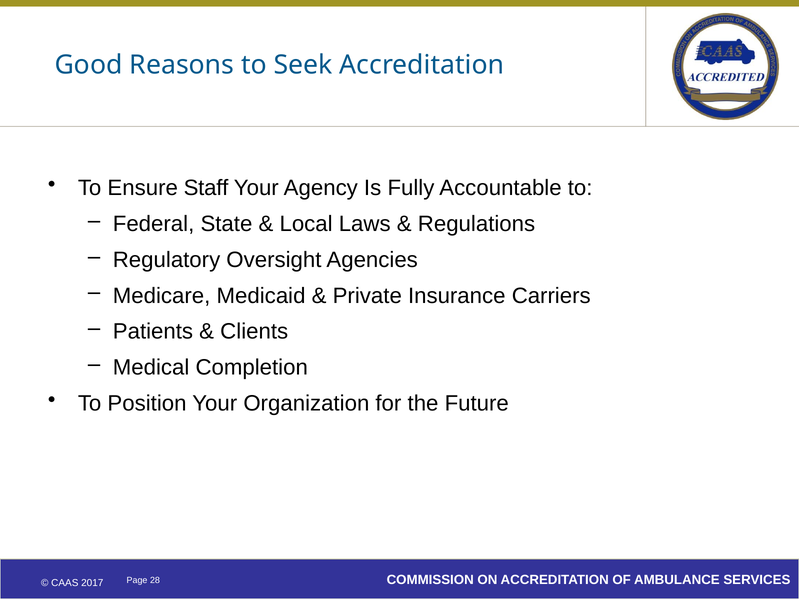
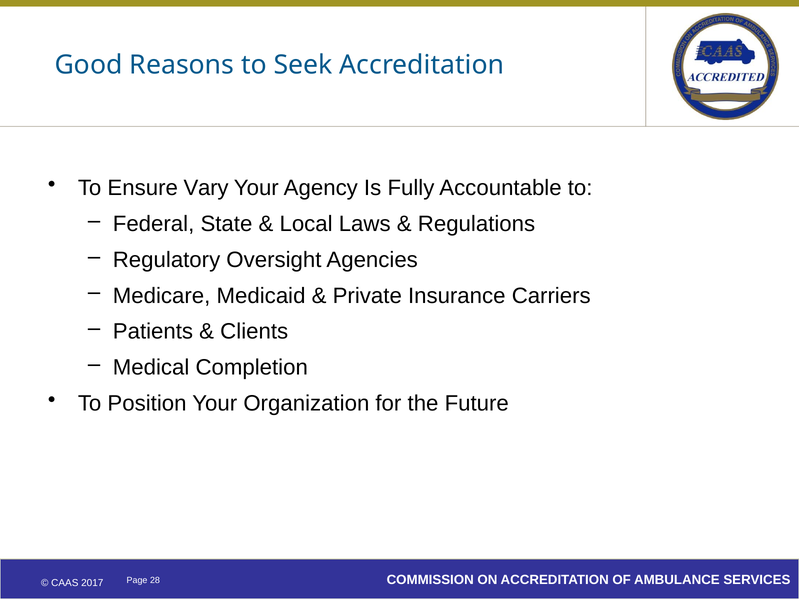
Staff: Staff -> Vary
